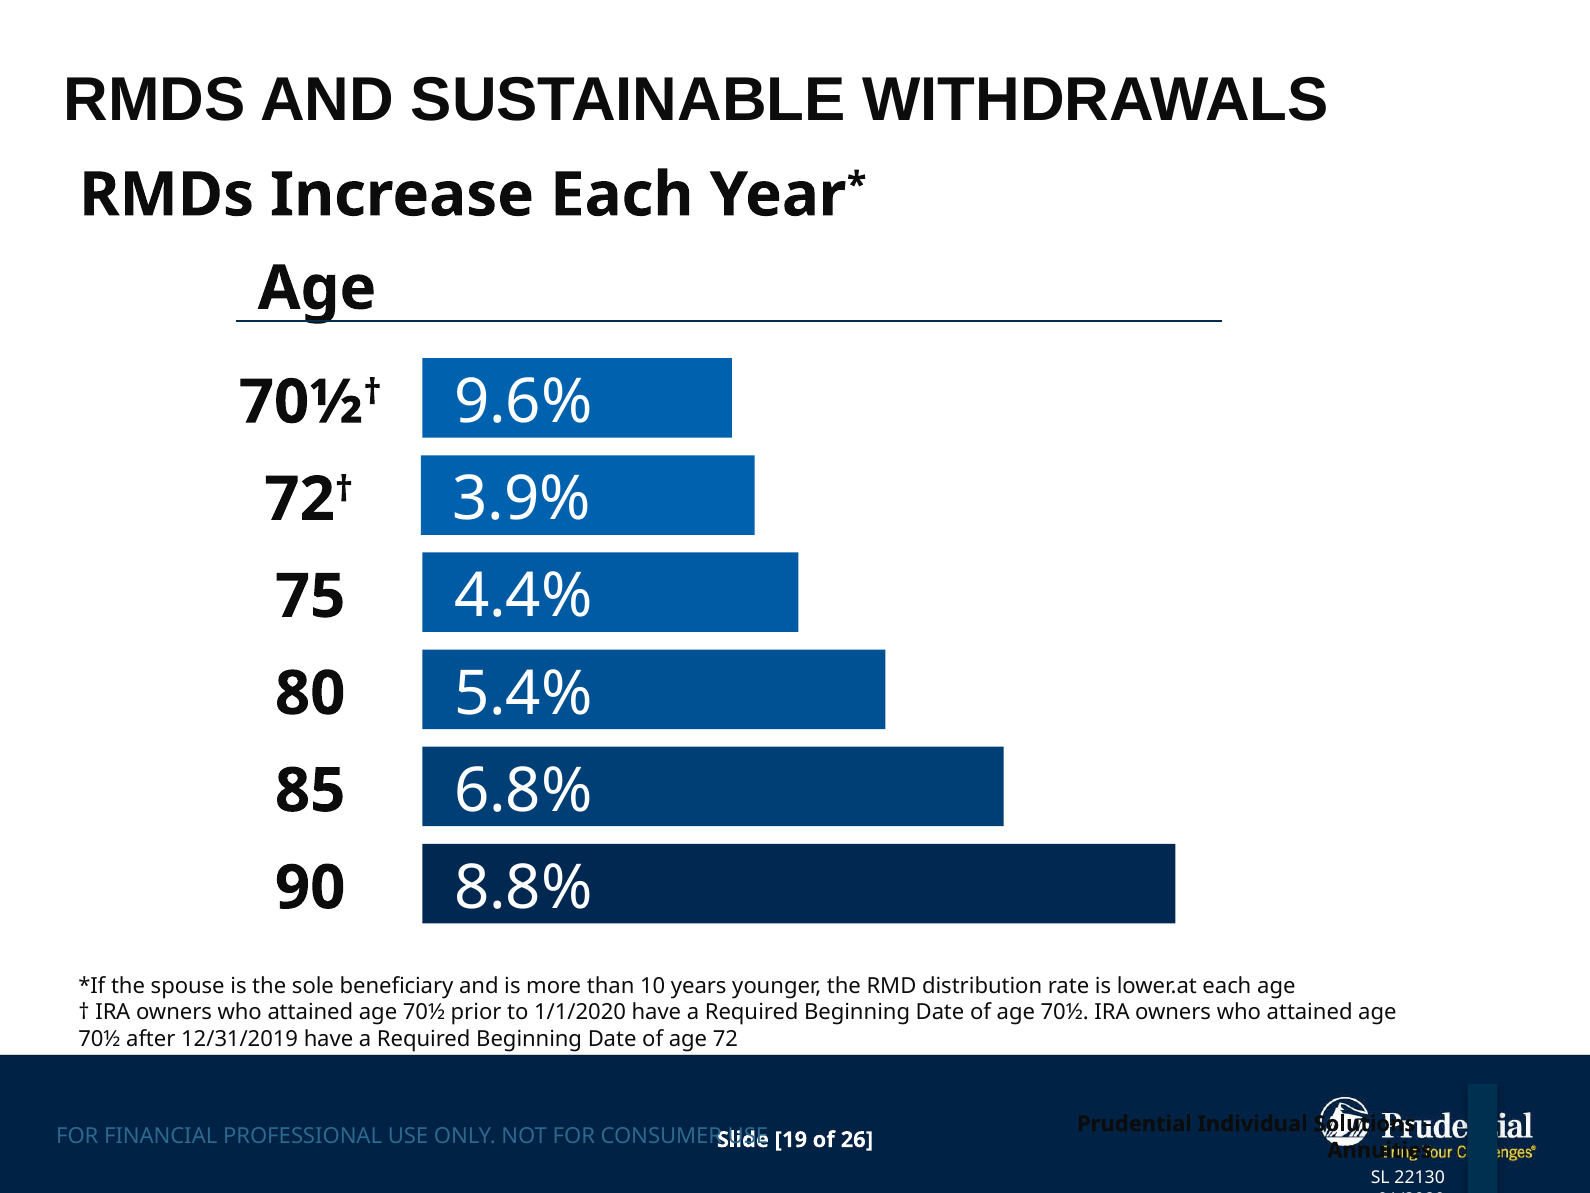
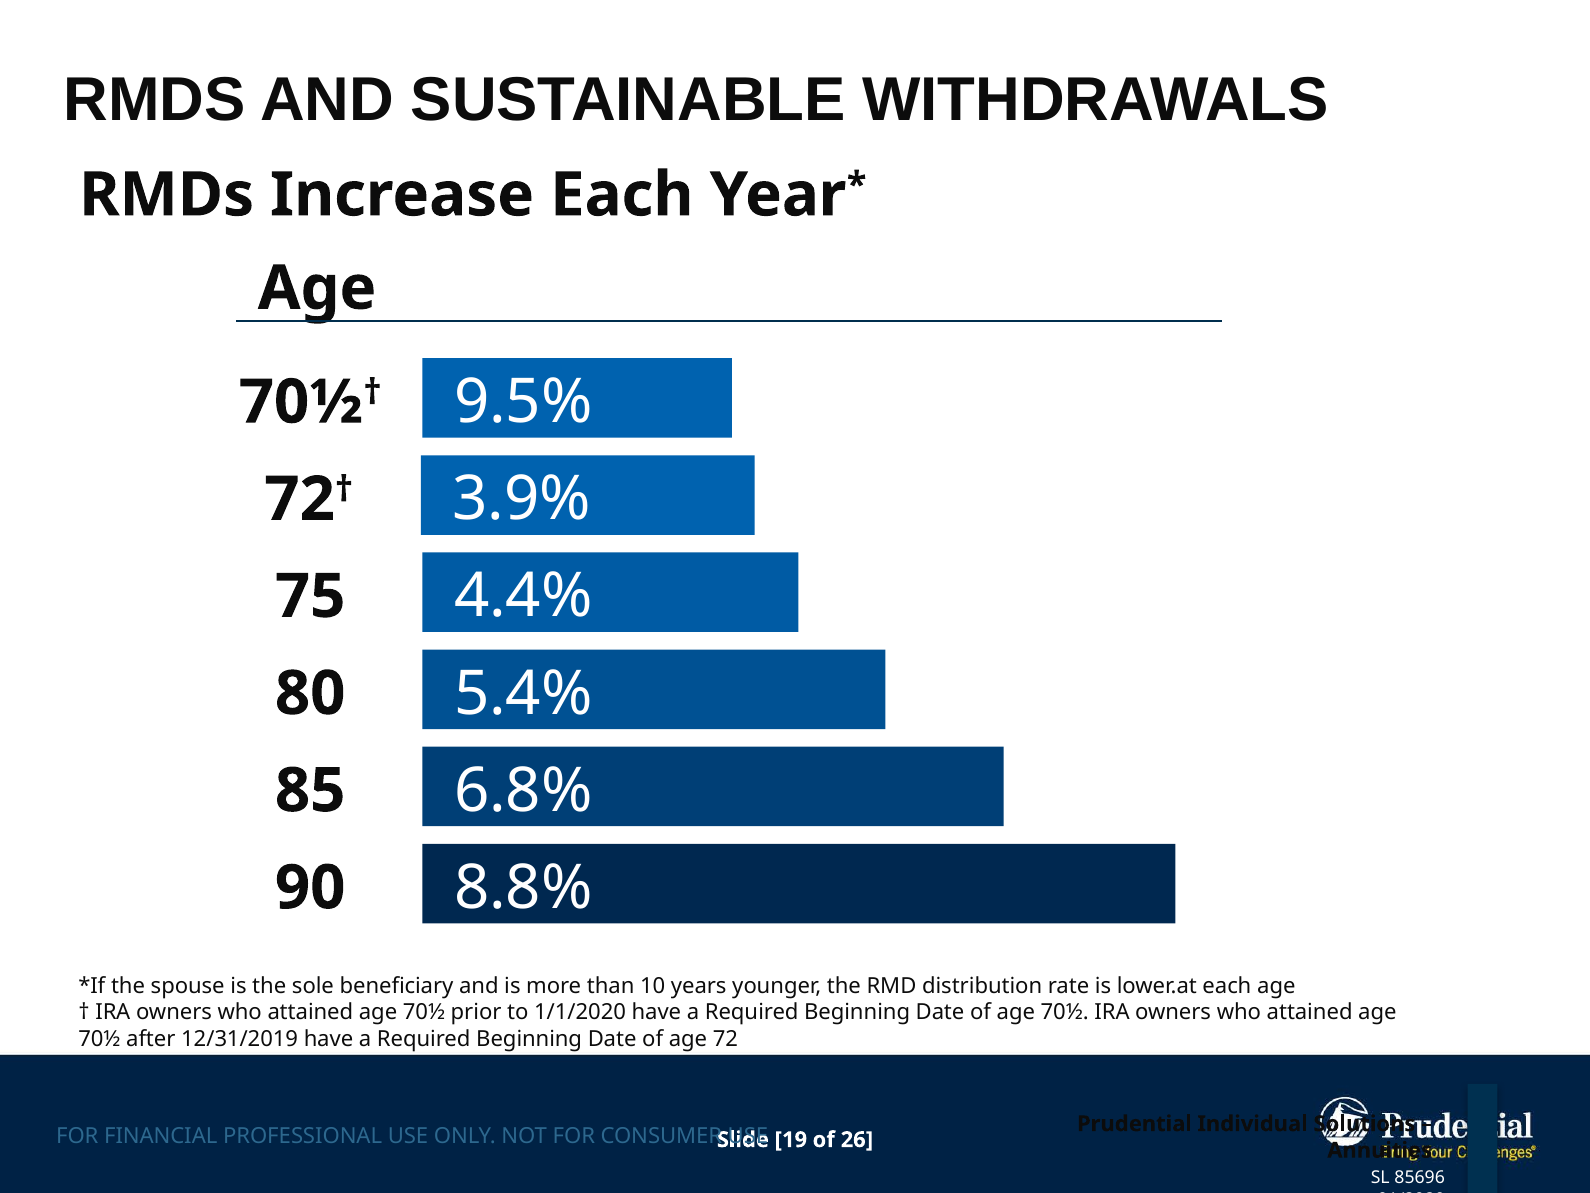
9.6%: 9.6% -> 9.5%
22130: 22130 -> 85696
